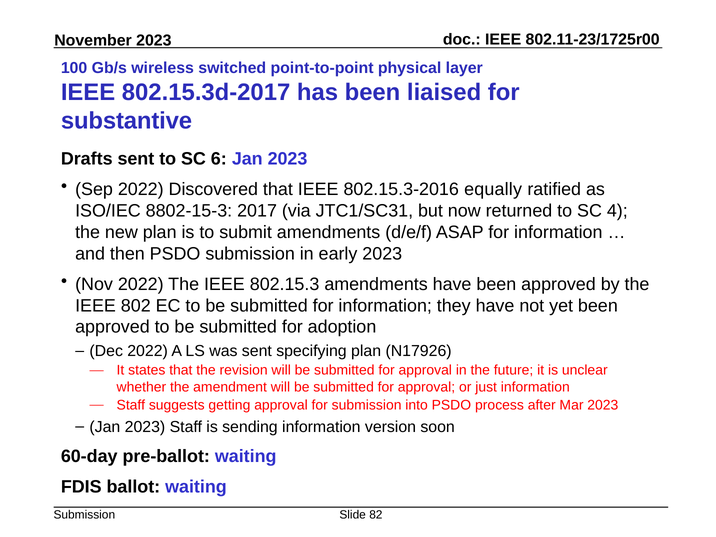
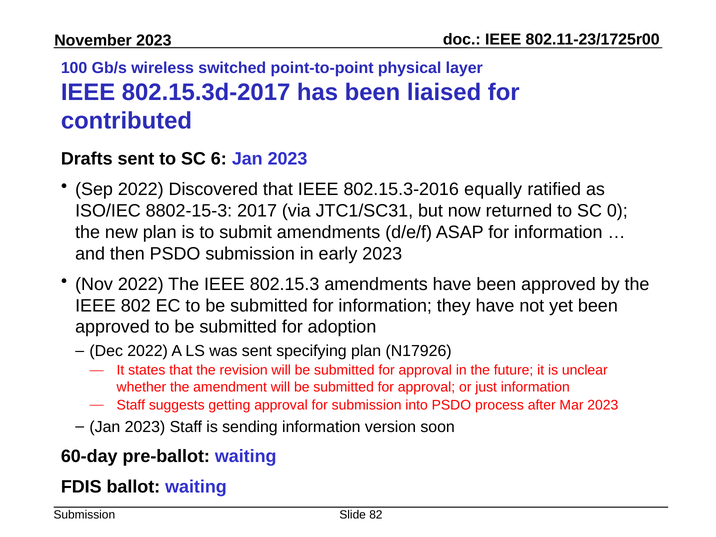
substantive: substantive -> contributed
4: 4 -> 0
